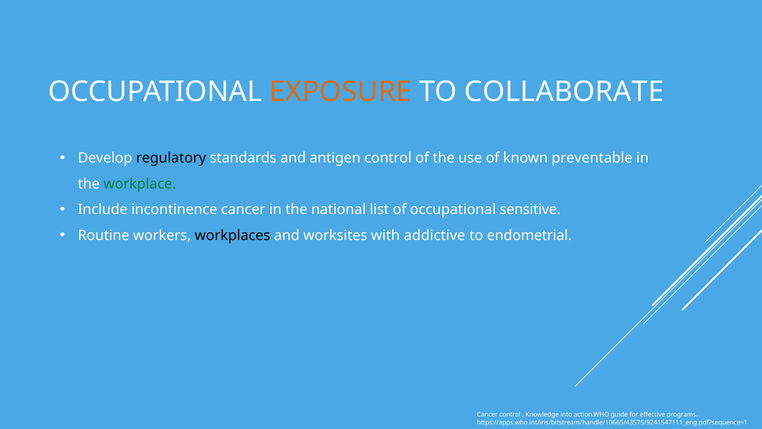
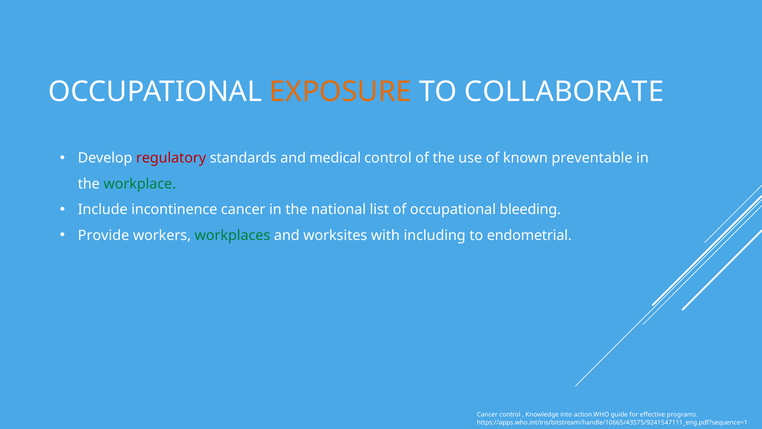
regulatory colour: black -> red
antigen: antigen -> medical
sensitive: sensitive -> bleeding
Routine: Routine -> Provide
workplaces colour: black -> green
addictive: addictive -> including
